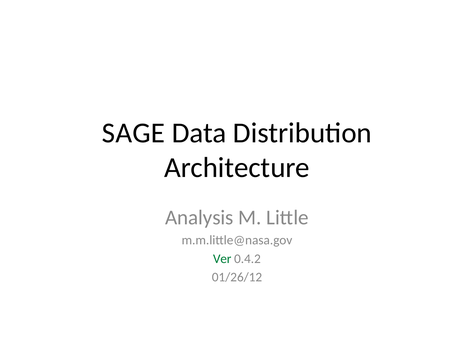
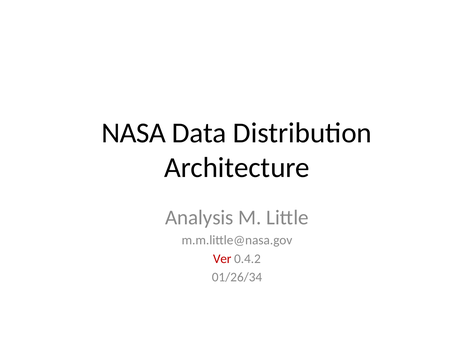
SAGE: SAGE -> NASA
Ver colour: green -> red
01/26/12: 01/26/12 -> 01/26/34
